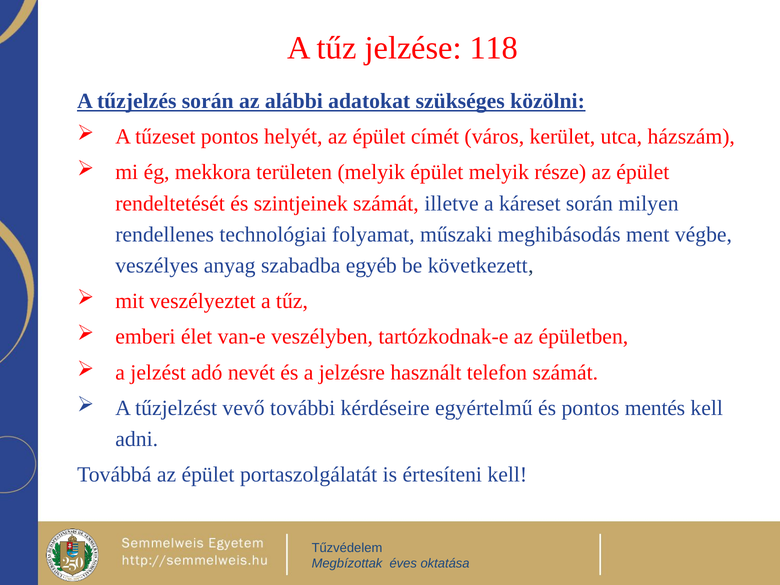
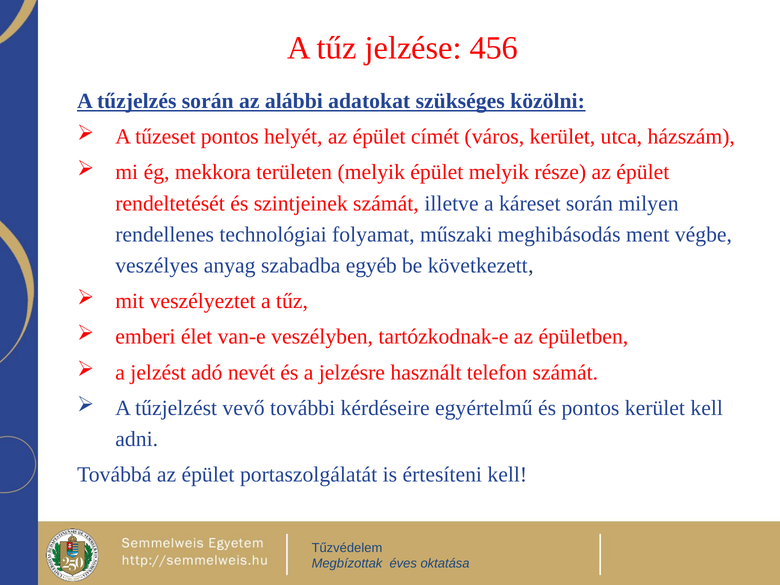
118: 118 -> 456
pontos mentés: mentés -> kerület
